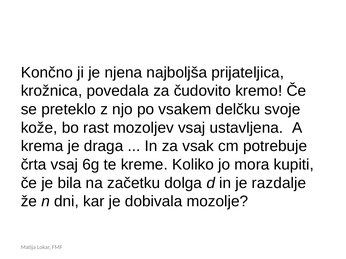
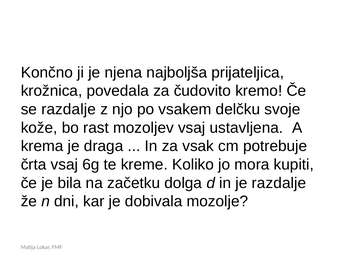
se preteklo: preteklo -> razdalje
